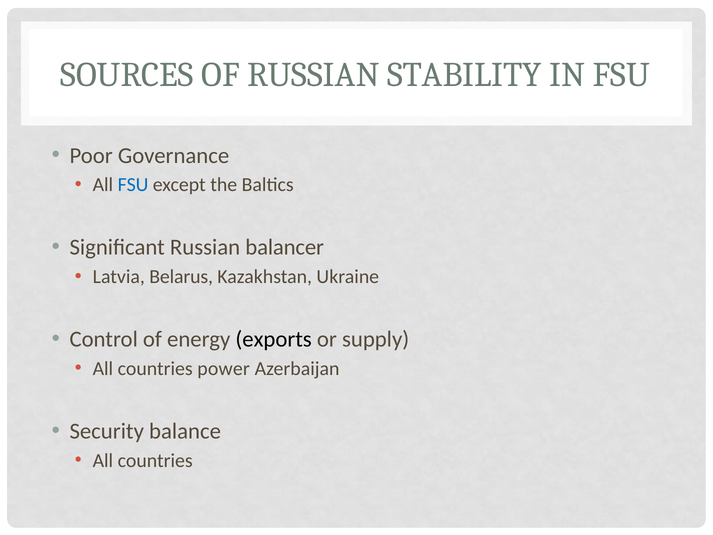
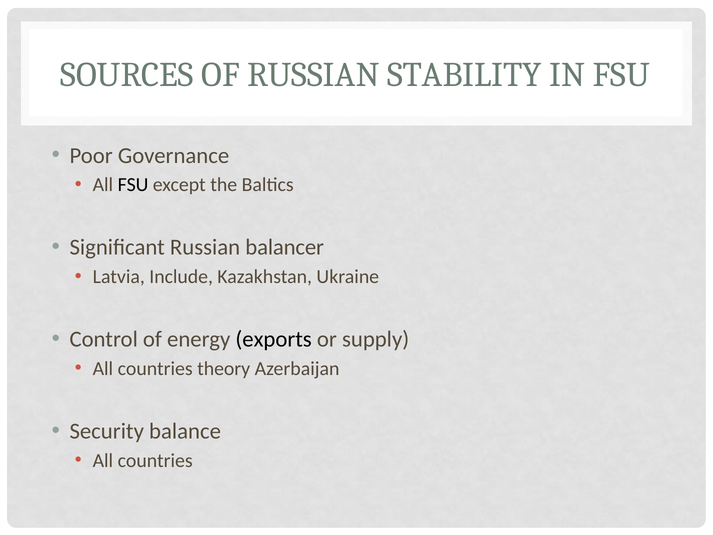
FSU at (133, 185) colour: blue -> black
Belarus: Belarus -> Include
power: power -> theory
